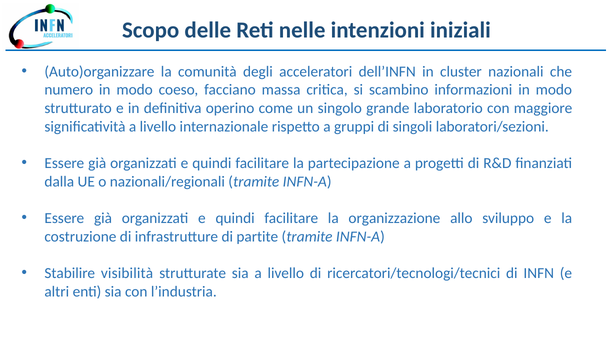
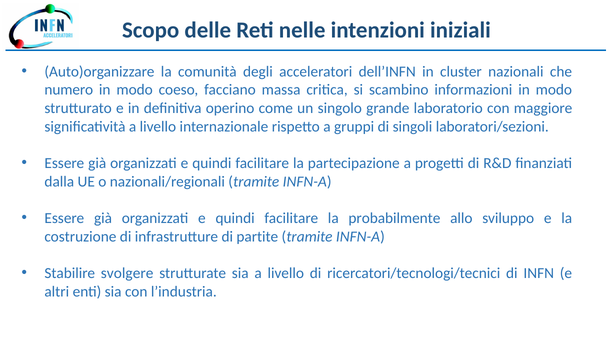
organizzazione: organizzazione -> probabilmente
visibilità: visibilità -> svolgere
